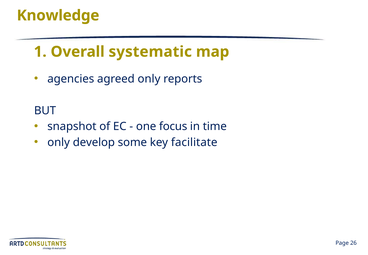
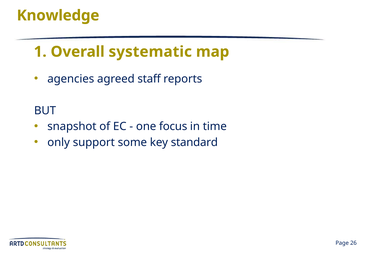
agreed only: only -> staff
develop: develop -> support
facilitate: facilitate -> standard
